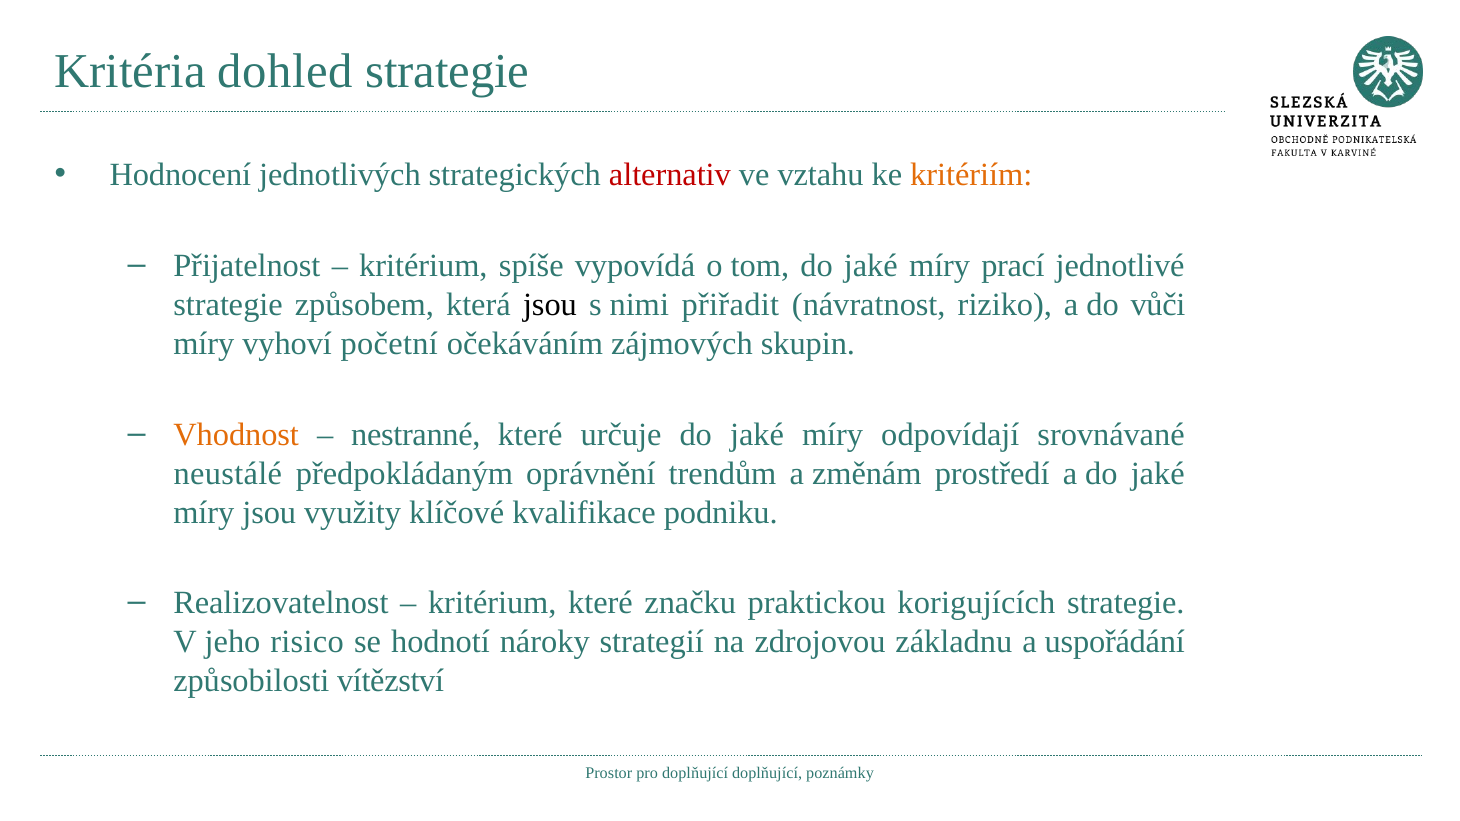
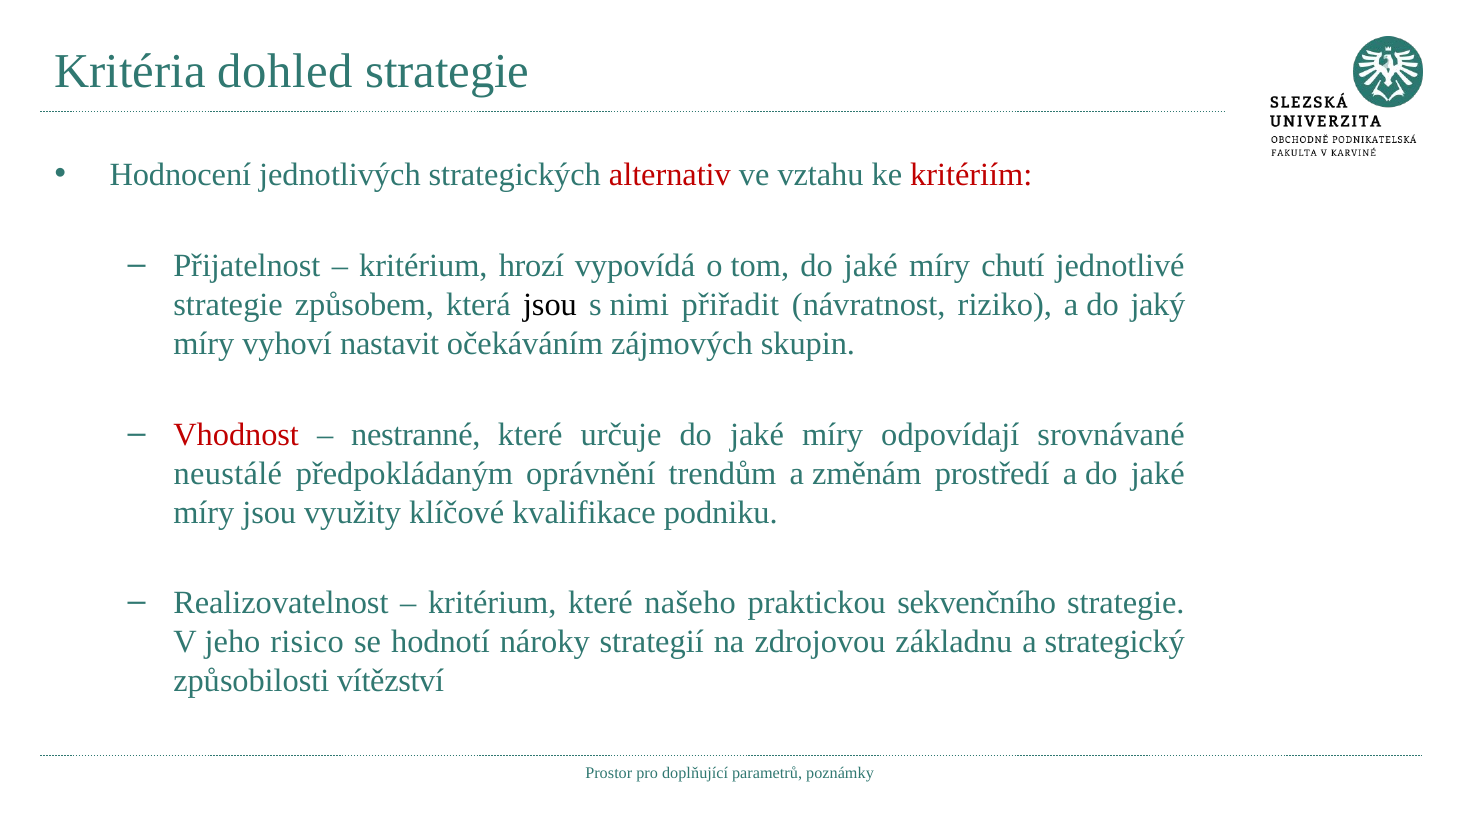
kritériím colour: orange -> red
spíše: spíše -> hrozí
prací: prací -> chutí
vůči: vůči -> jaký
početní: početní -> nastavit
Vhodnost colour: orange -> red
značku: značku -> našeho
korigujících: korigujících -> sekvenčního
uspořádání: uspořádání -> strategický
doplňující doplňující: doplňující -> parametrů
